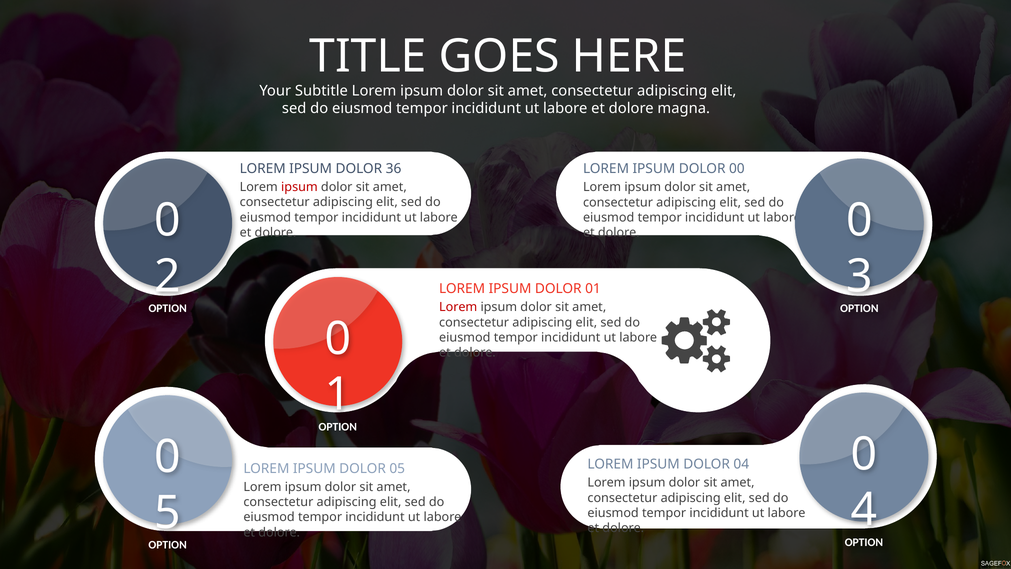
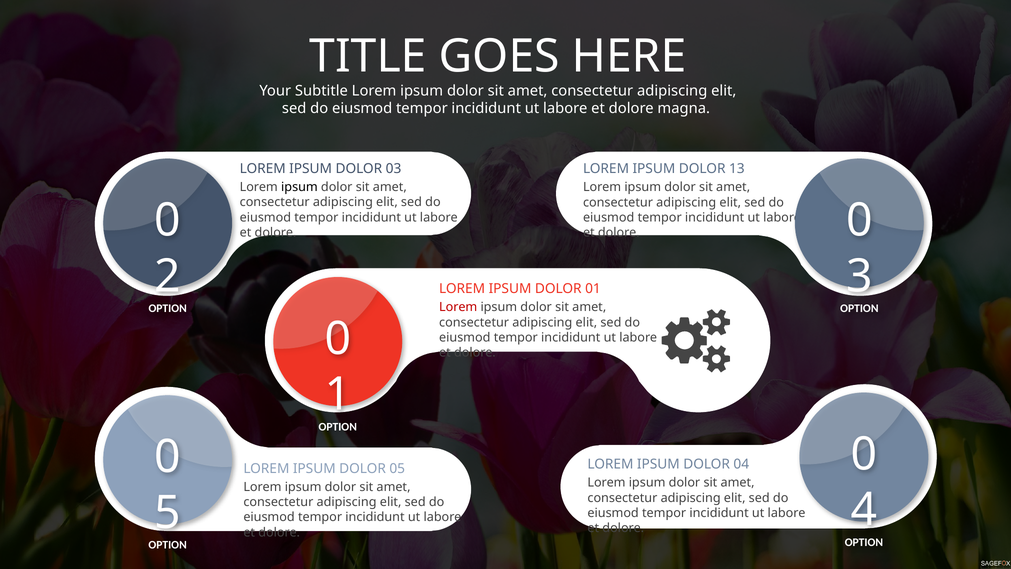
36: 36 -> 03
00: 00 -> 13
ipsum at (299, 187) colour: red -> black
